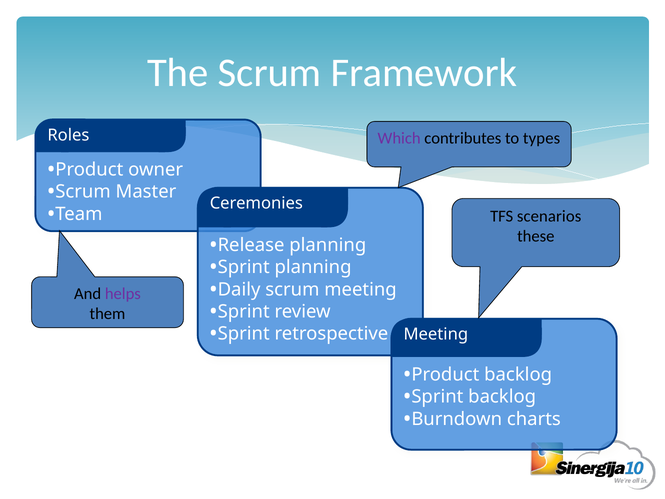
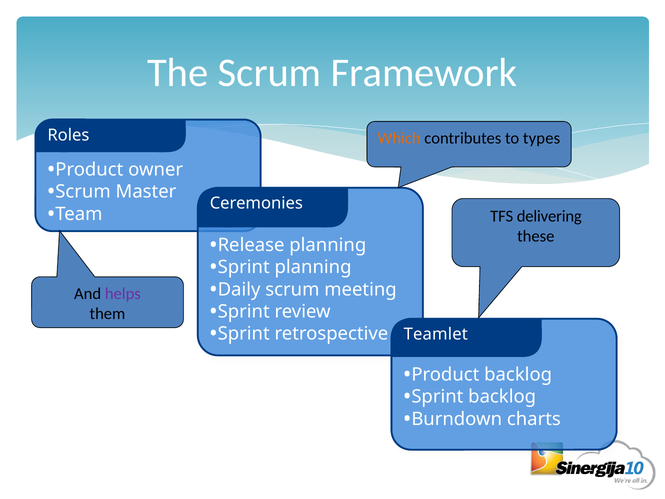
Which colour: purple -> orange
scenarios: scenarios -> delivering
Meeting at (436, 334): Meeting -> Teamlet
